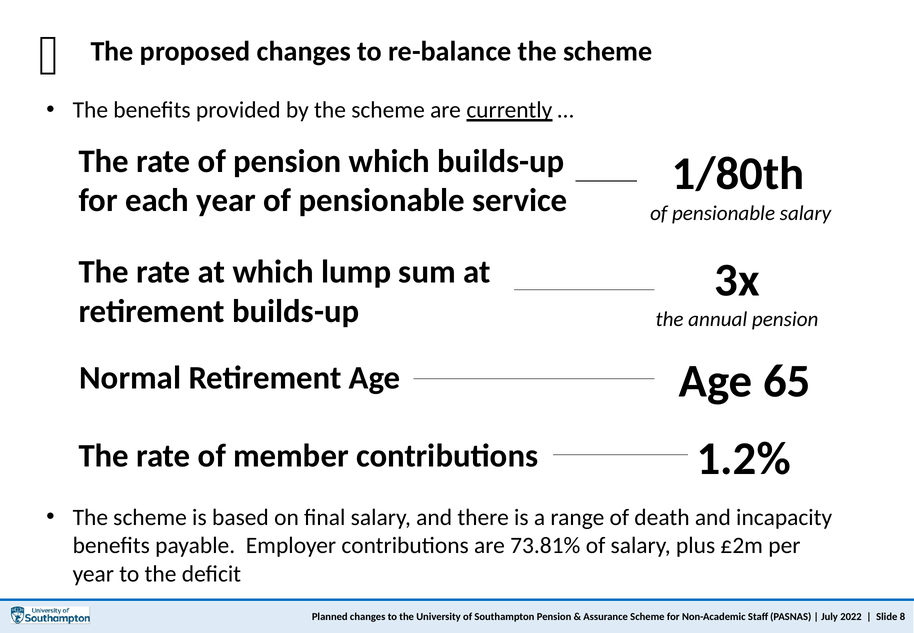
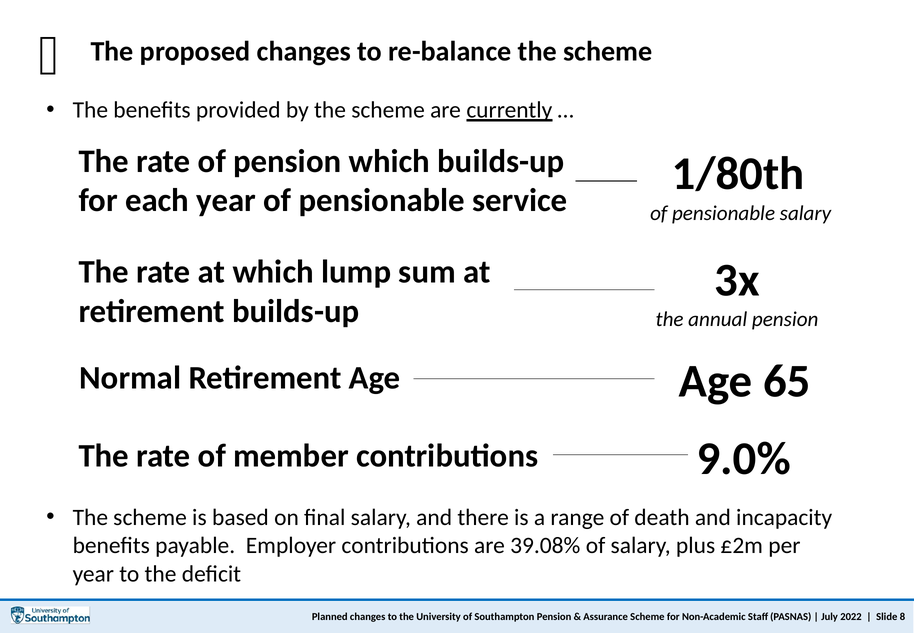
1.2%: 1.2% -> 9.0%
73.81%: 73.81% -> 39.08%
